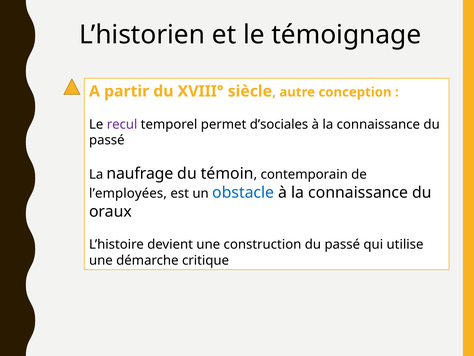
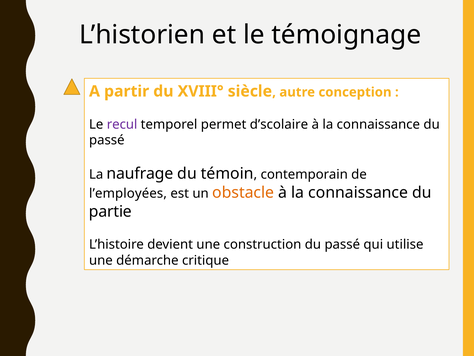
d’sociales: d’sociales -> d’scolaire
obstacle colour: blue -> orange
oraux: oraux -> partie
